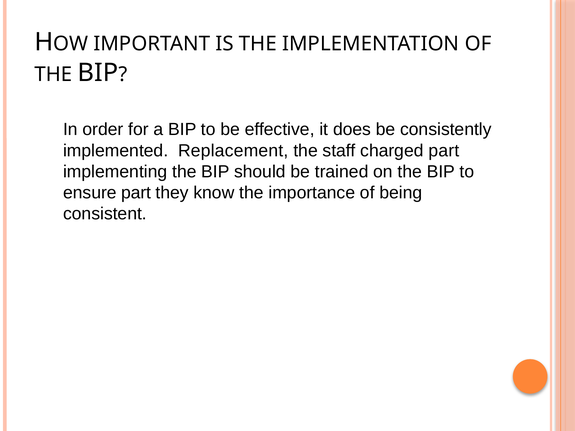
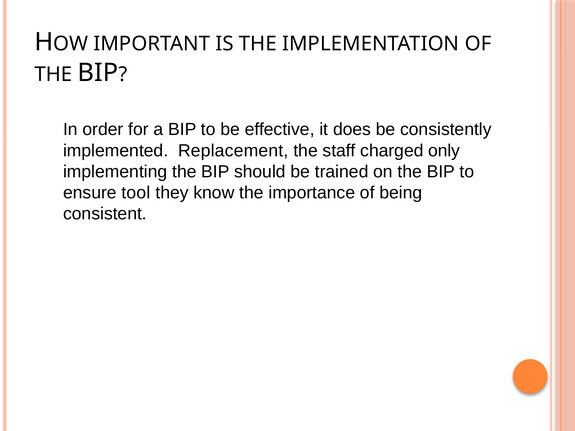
charged part: part -> only
ensure part: part -> tool
